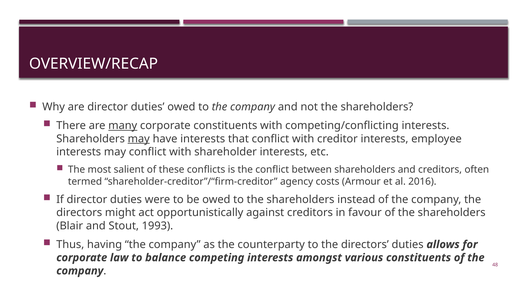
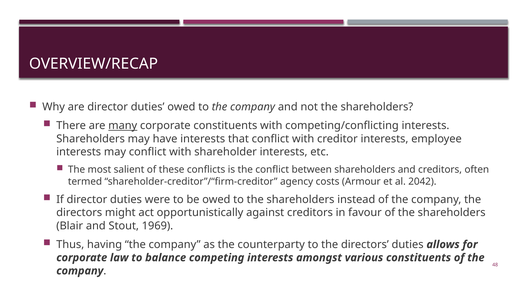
may at (139, 139) underline: present -> none
2016: 2016 -> 2042
1993: 1993 -> 1969
